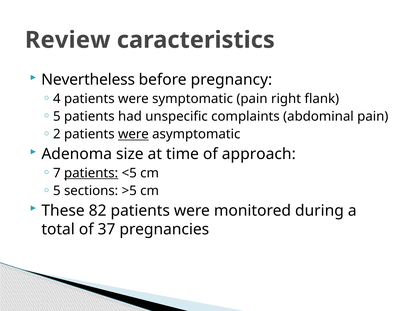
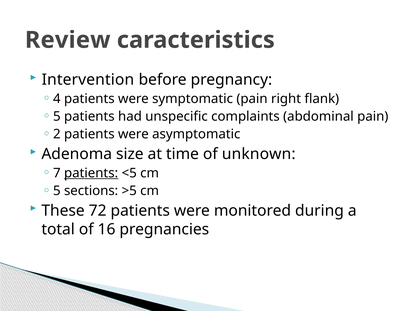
Nevertheless: Nevertheless -> Intervention
were at (133, 134) underline: present -> none
approach: approach -> unknown
82: 82 -> 72
37: 37 -> 16
